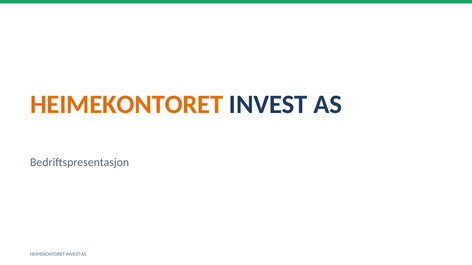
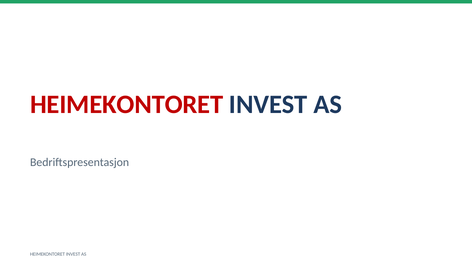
HEIMEKONTORET at (127, 105) colour: orange -> red
